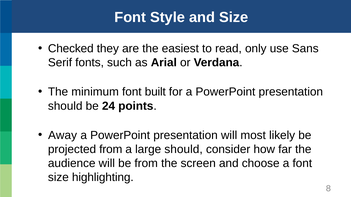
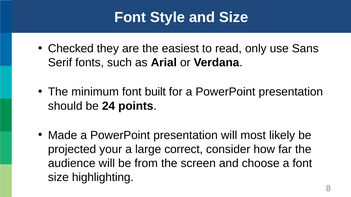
Away: Away -> Made
projected from: from -> your
large should: should -> correct
